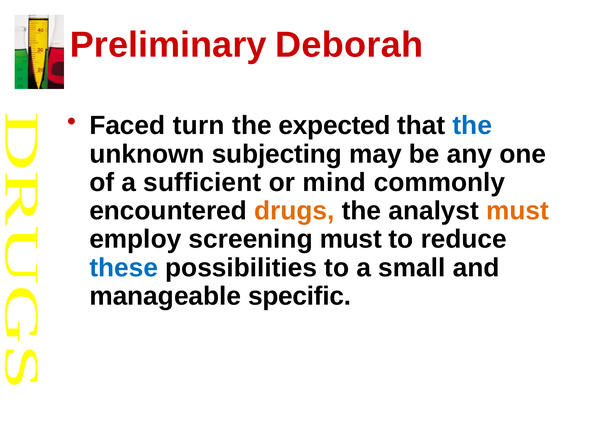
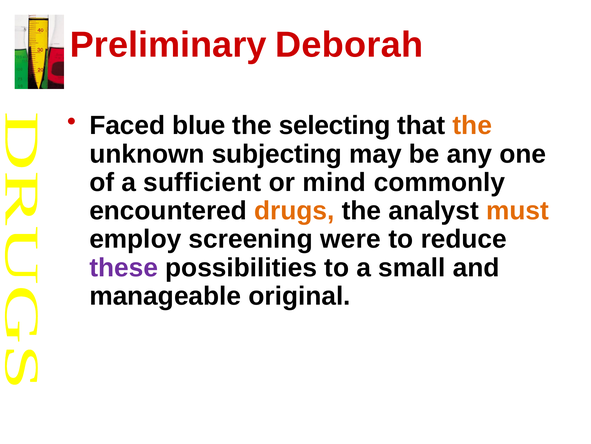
turn: turn -> blue
expected: expected -> selecting
the at (472, 125) colour: blue -> orange
screening must: must -> were
these colour: blue -> purple
specific: specific -> original
